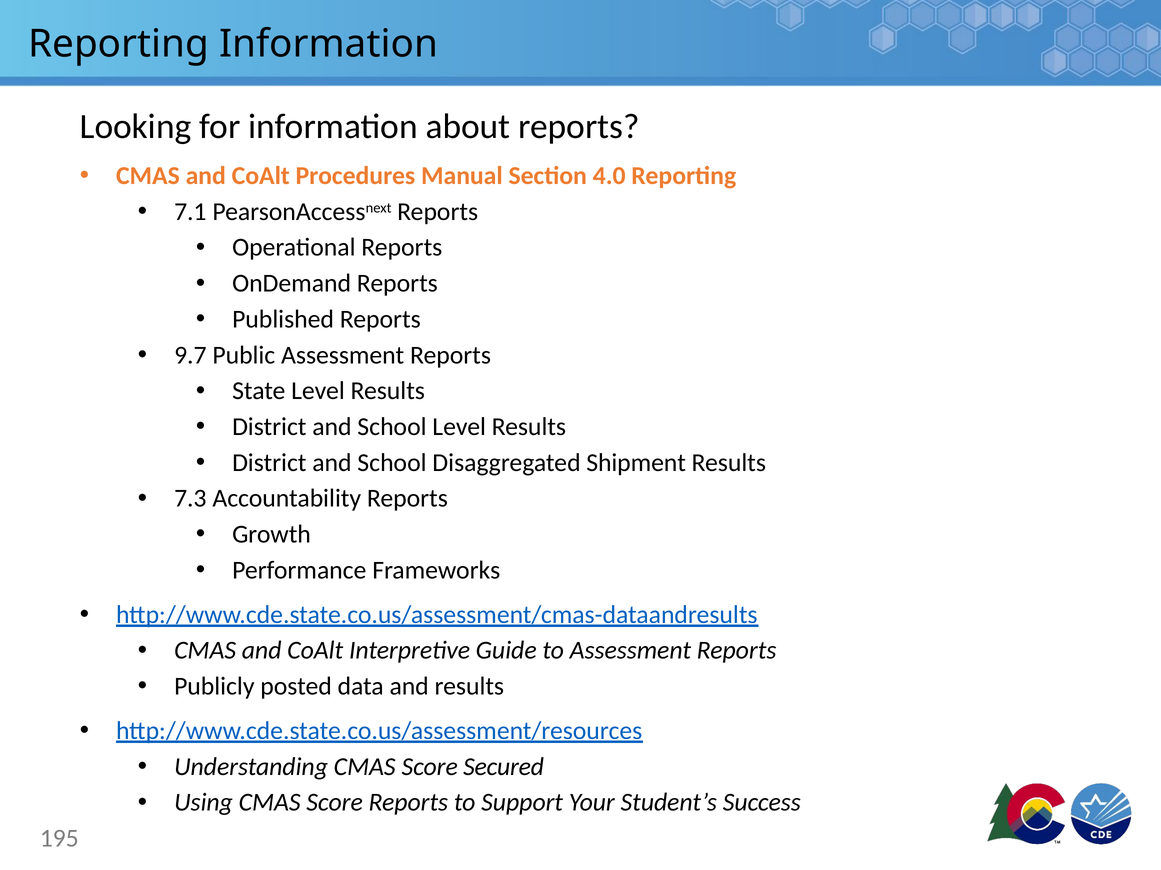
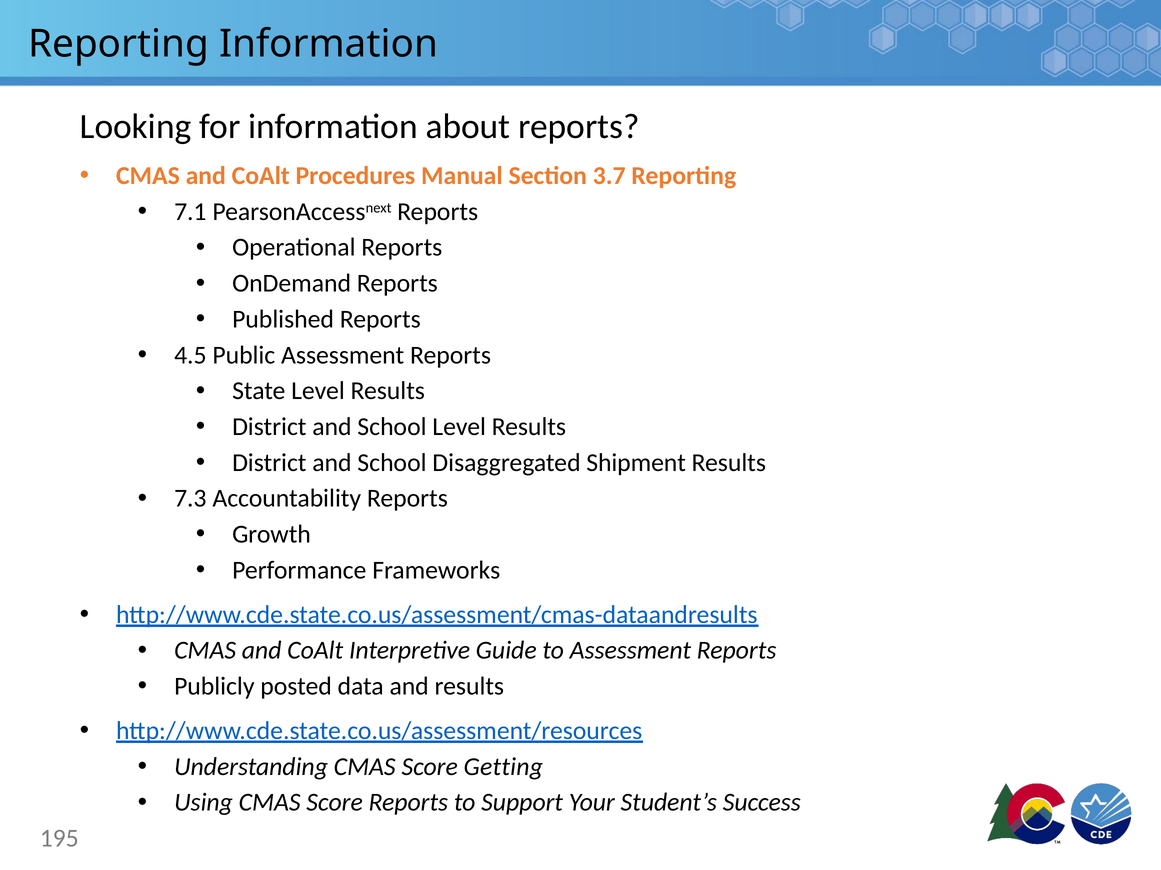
4.0: 4.0 -> 3.7
9.7: 9.7 -> 4.5
Secured: Secured -> Getting
